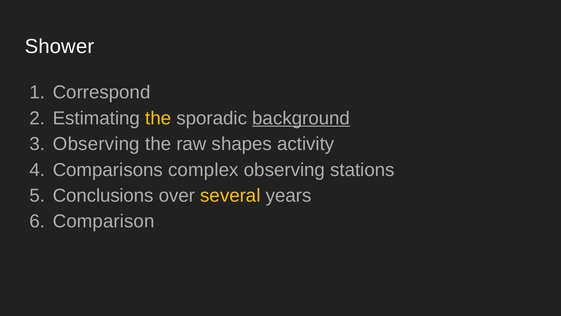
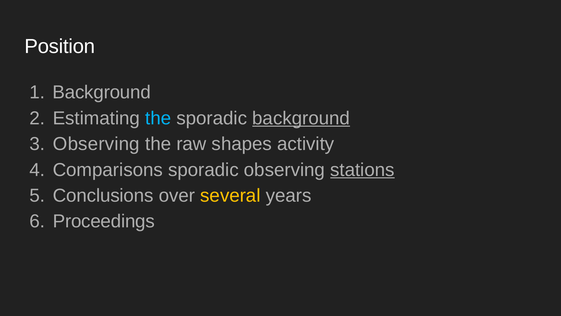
Shower: Shower -> Position
Correspond at (102, 92): Correspond -> Background
the at (158, 118) colour: yellow -> light blue
Comparisons complex: complex -> sporadic
stations underline: none -> present
Comparison: Comparison -> Proceedings
